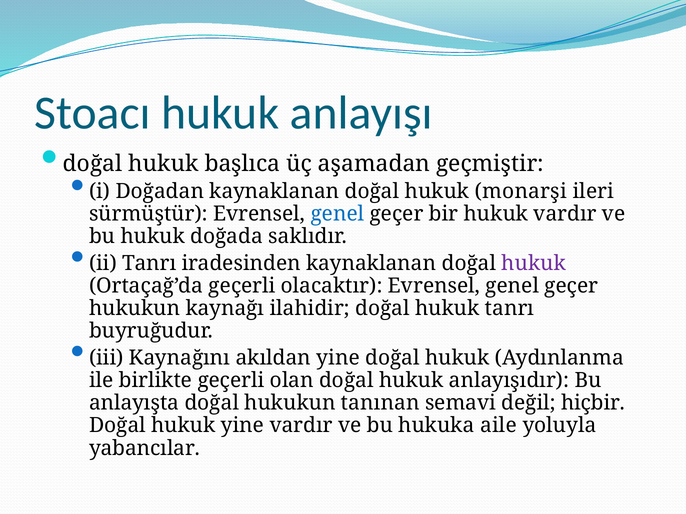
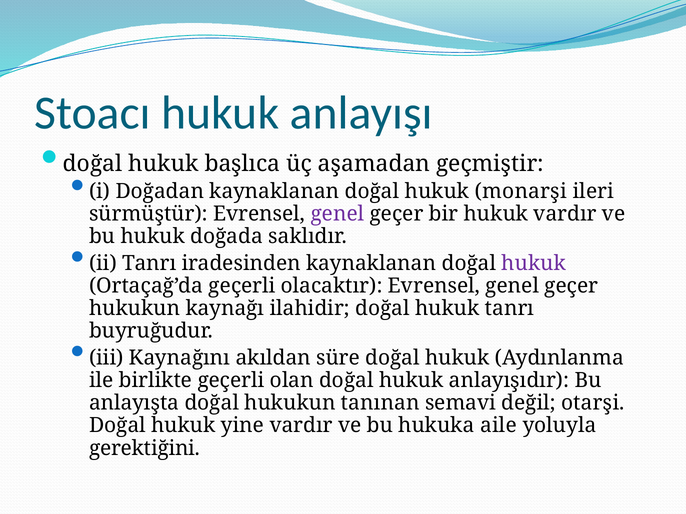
genel at (337, 214) colour: blue -> purple
akıldan yine: yine -> süre
hiçbir: hiçbir -> otarşi
yabancılar: yabancılar -> gerektiğini
